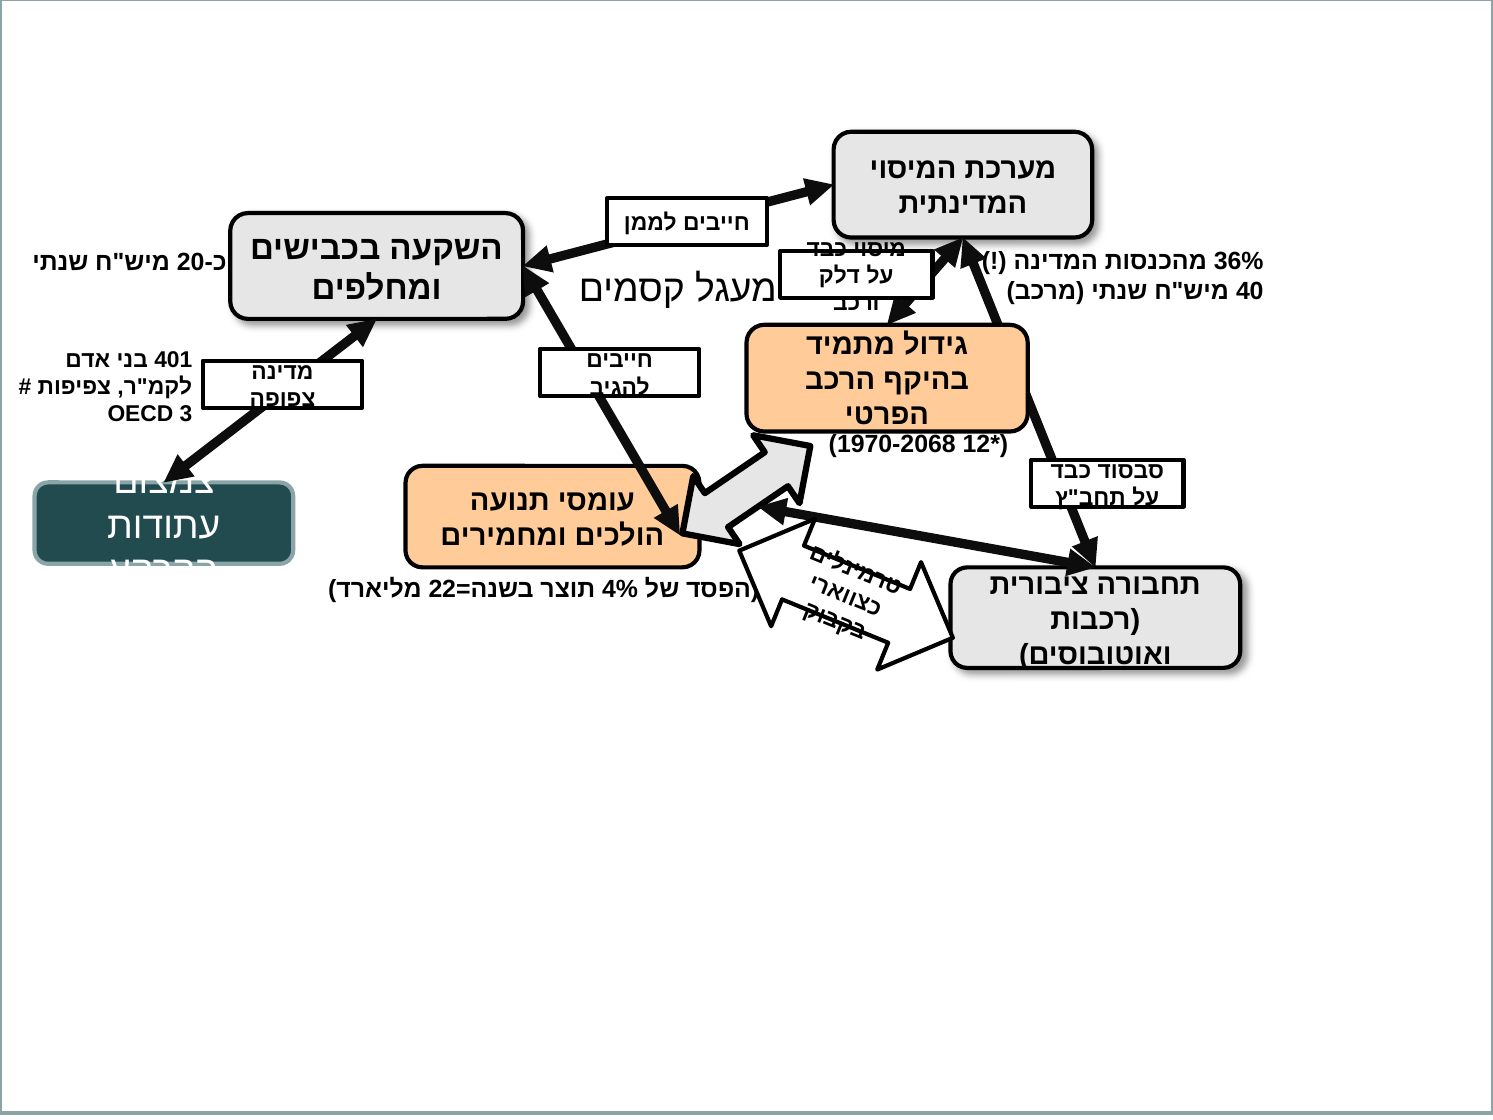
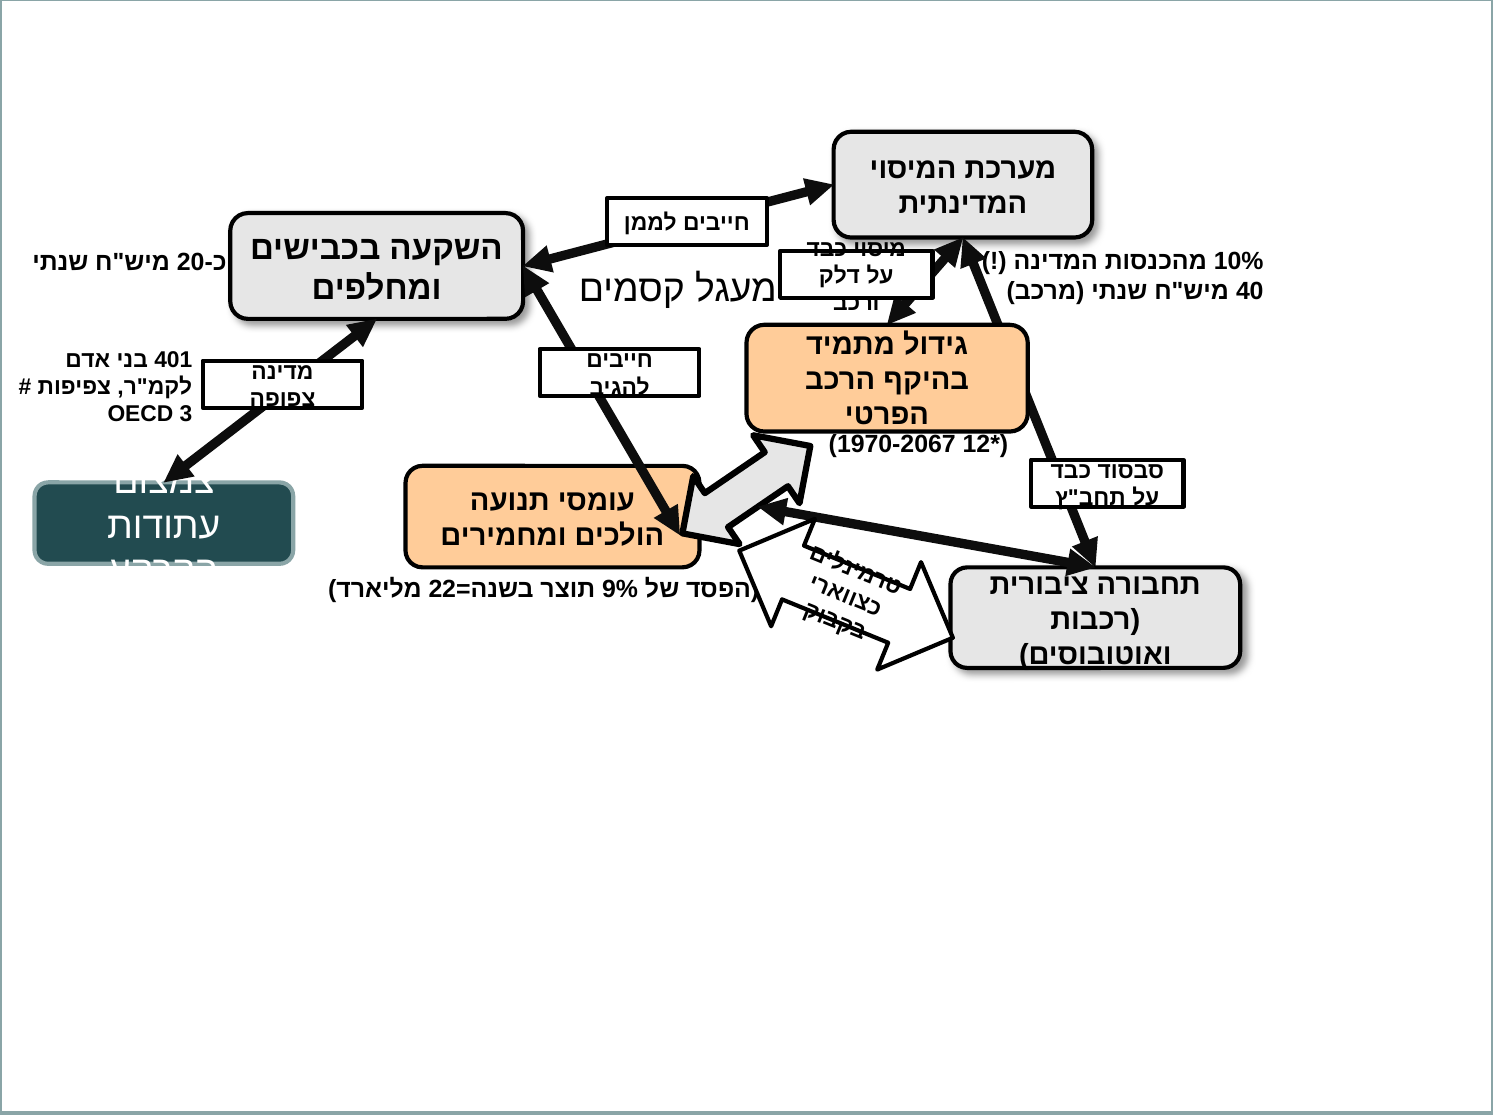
36%: 36% -> 10%
1970-2068: 1970-2068 -> 1970-2067
4%: 4% -> 9%
